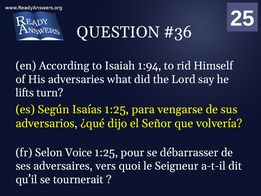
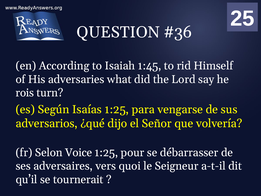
1:94: 1:94 -> 1:45
lifts: lifts -> rois
